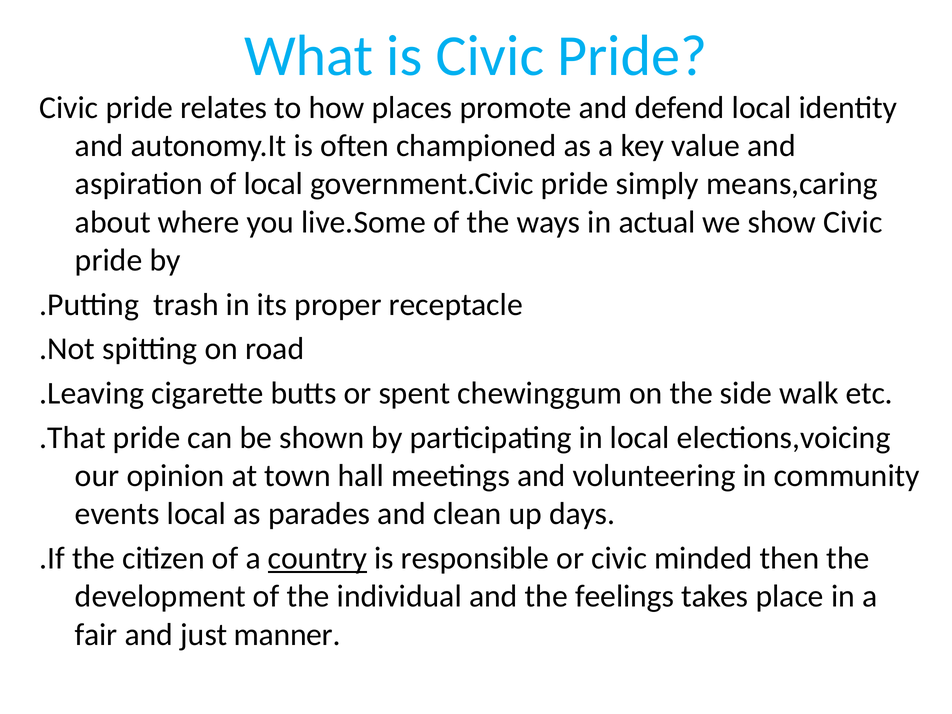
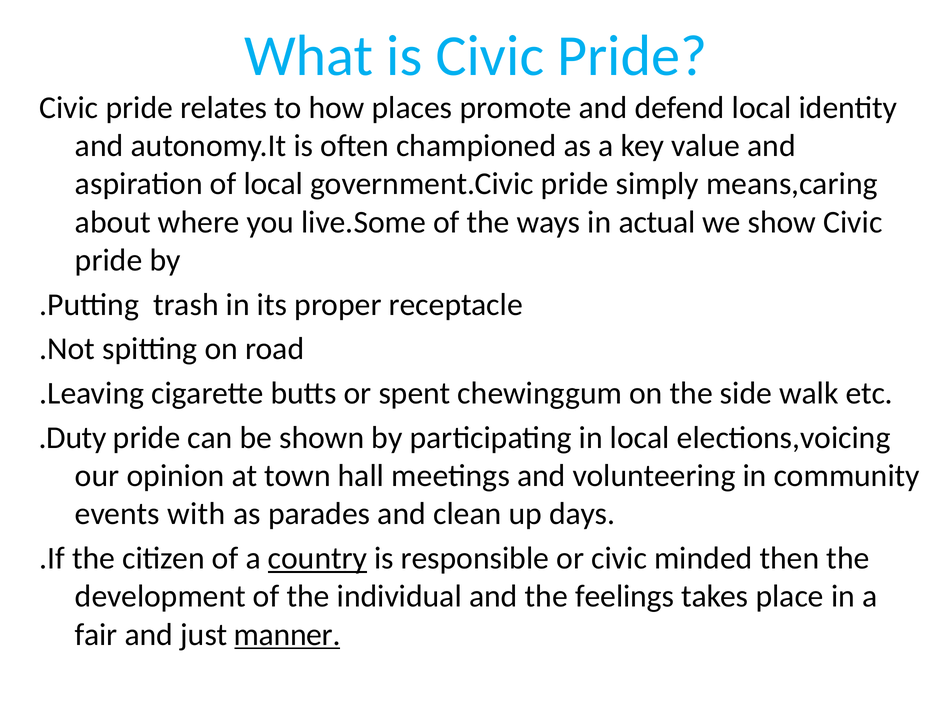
.That: .That -> .Duty
events local: local -> with
manner underline: none -> present
